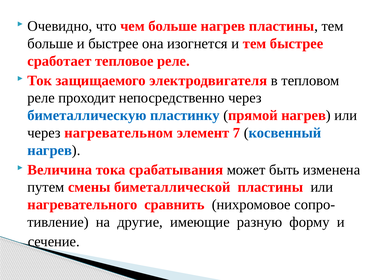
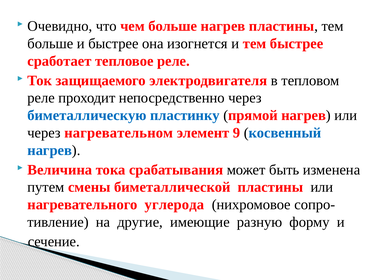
7: 7 -> 9
сравнить: сравнить -> углерода
